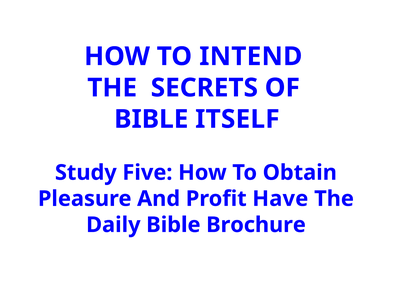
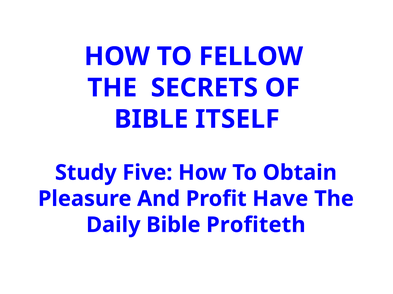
INTEND: INTEND -> FELLOW
Brochure: Brochure -> Profiteth
